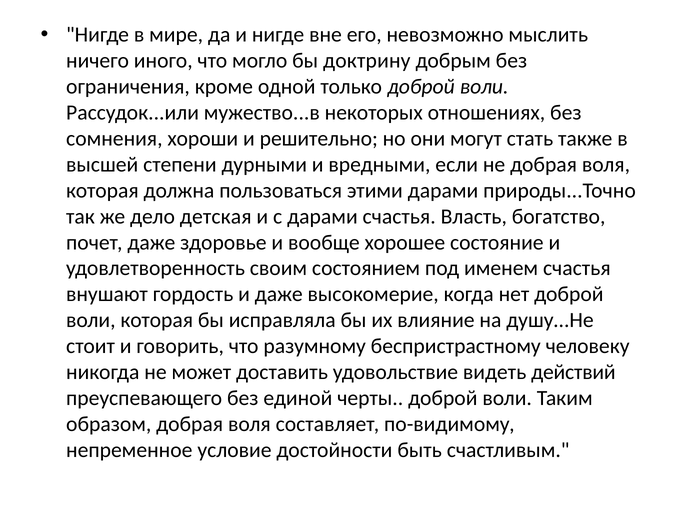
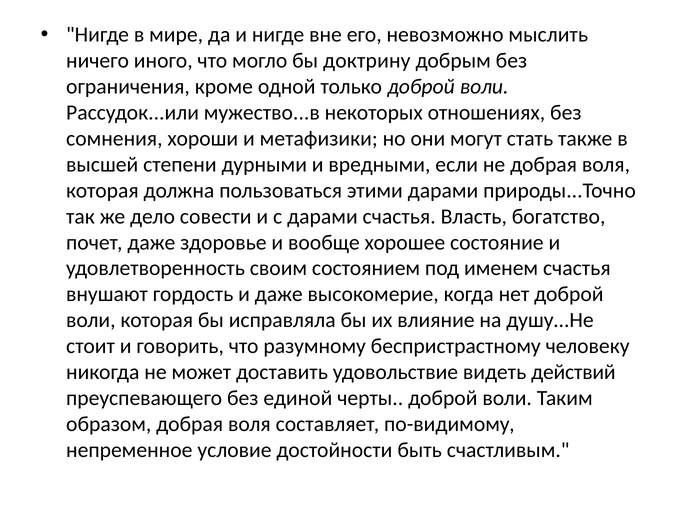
решительно: решительно -> метафизики
детская: детская -> совести
